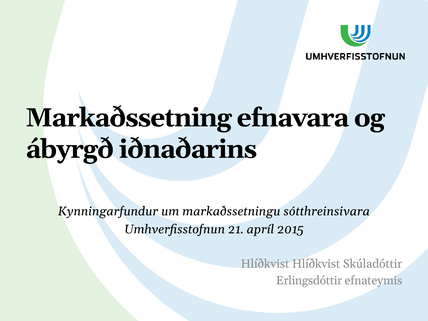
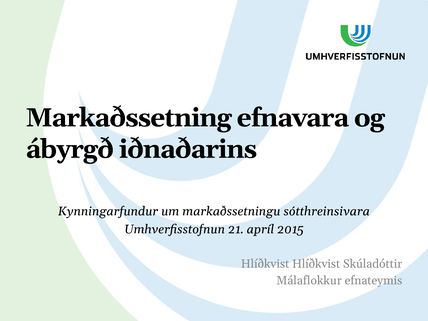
Erlingsdóttir: Erlingsdóttir -> Málaflokkur
